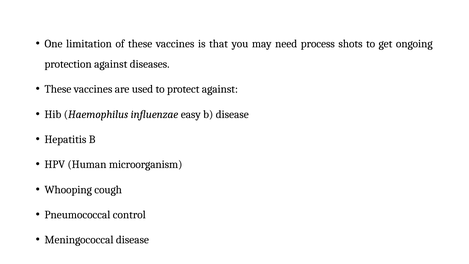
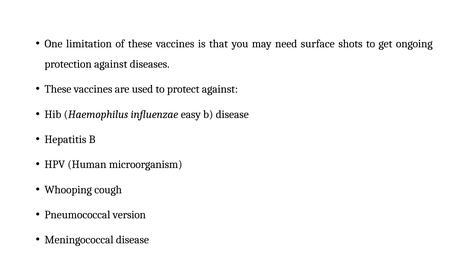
process: process -> surface
control: control -> version
